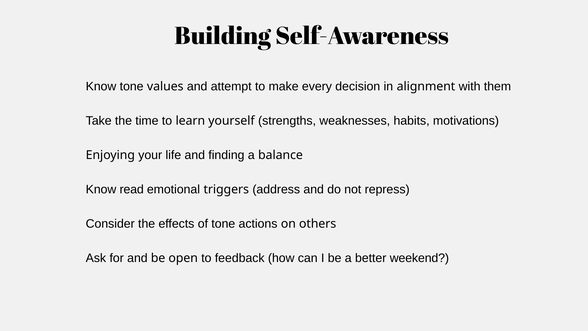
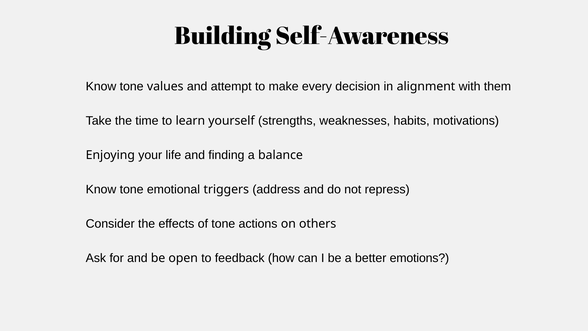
read at (132, 189): read -> tone
weekend: weekend -> emotions
